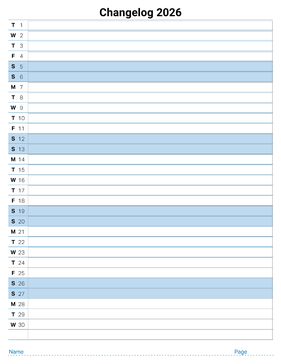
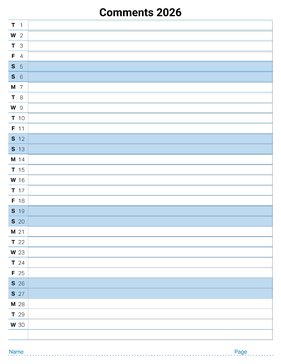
Changelog: Changelog -> Comments
